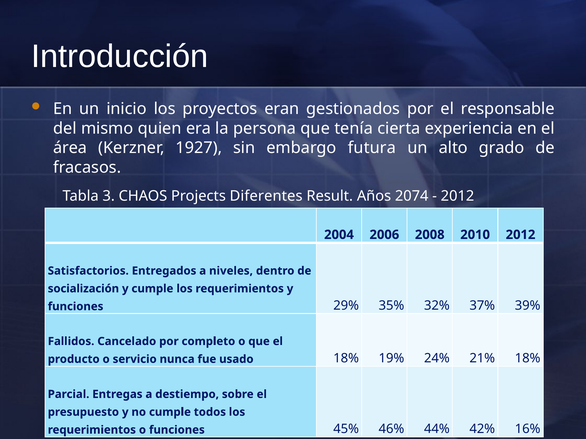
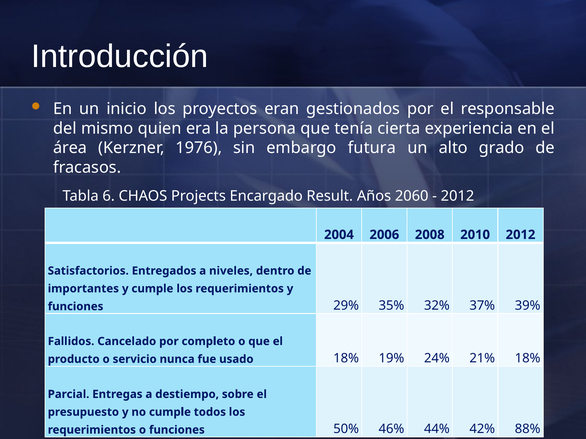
1927: 1927 -> 1976
3: 3 -> 6
Diferentes: Diferentes -> Encargado
2074: 2074 -> 2060
socialización: socialización -> importantes
45%: 45% -> 50%
16%: 16% -> 88%
